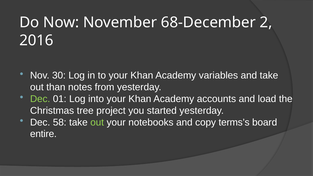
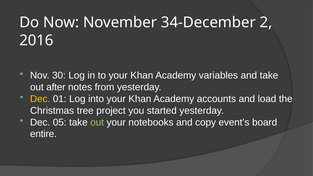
68-December: 68-December -> 34-December
than: than -> after
Dec at (40, 99) colour: light green -> yellow
58: 58 -> 05
terms’s: terms’s -> event’s
